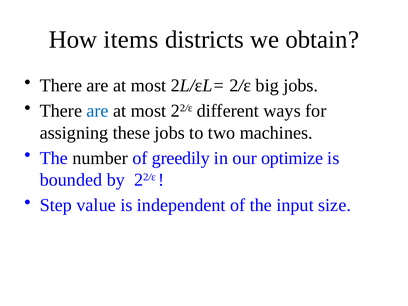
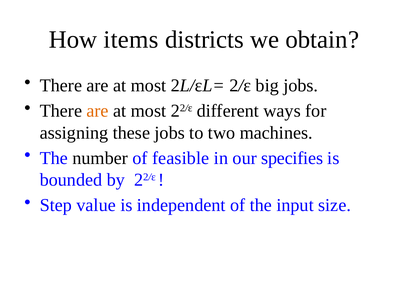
are at (98, 111) colour: blue -> orange
greedily: greedily -> feasible
optimize: optimize -> specifies
